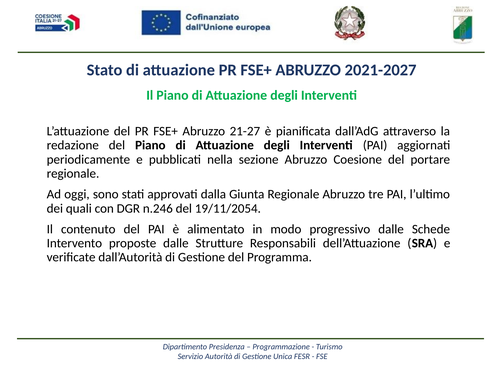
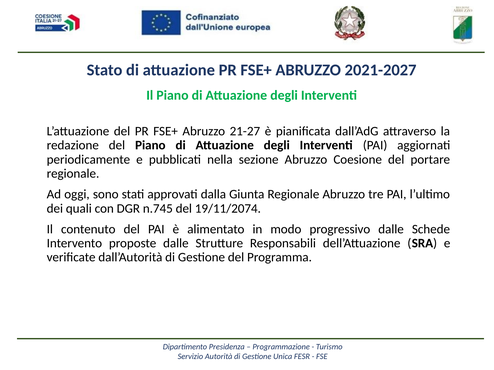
n.246: n.246 -> n.745
19/11/2054: 19/11/2054 -> 19/11/2074
